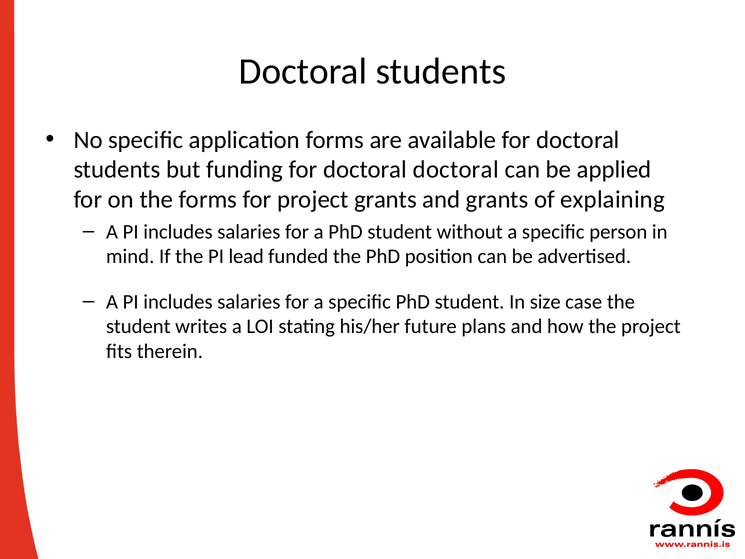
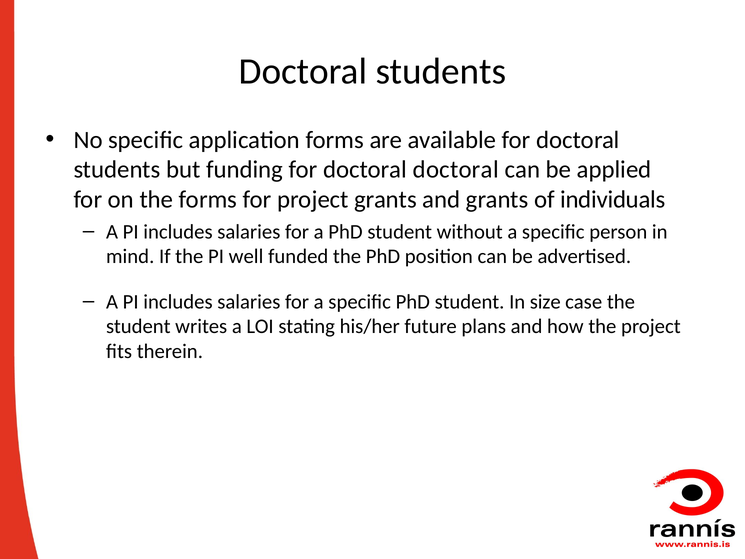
explaining: explaining -> individuals
lead: lead -> well
